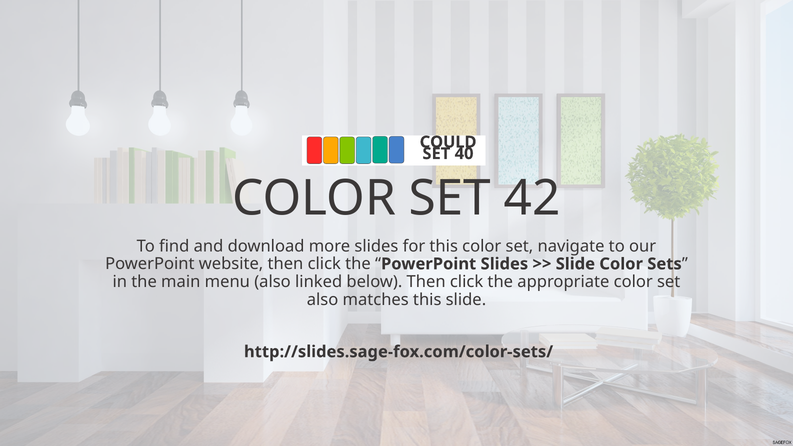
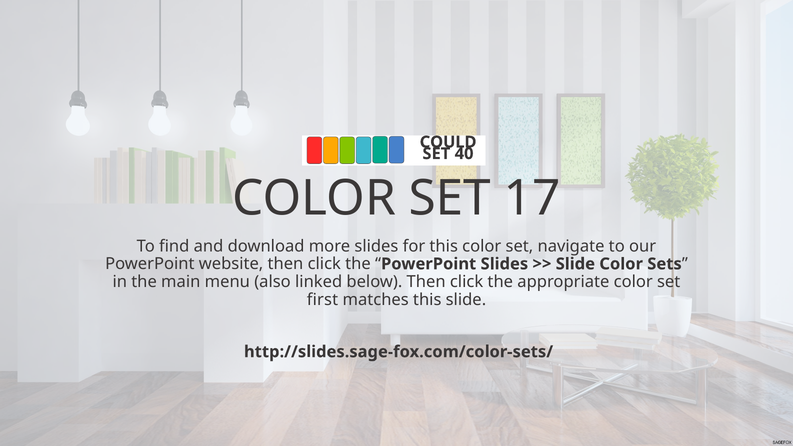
42: 42 -> 17
also at (323, 300): also -> first
